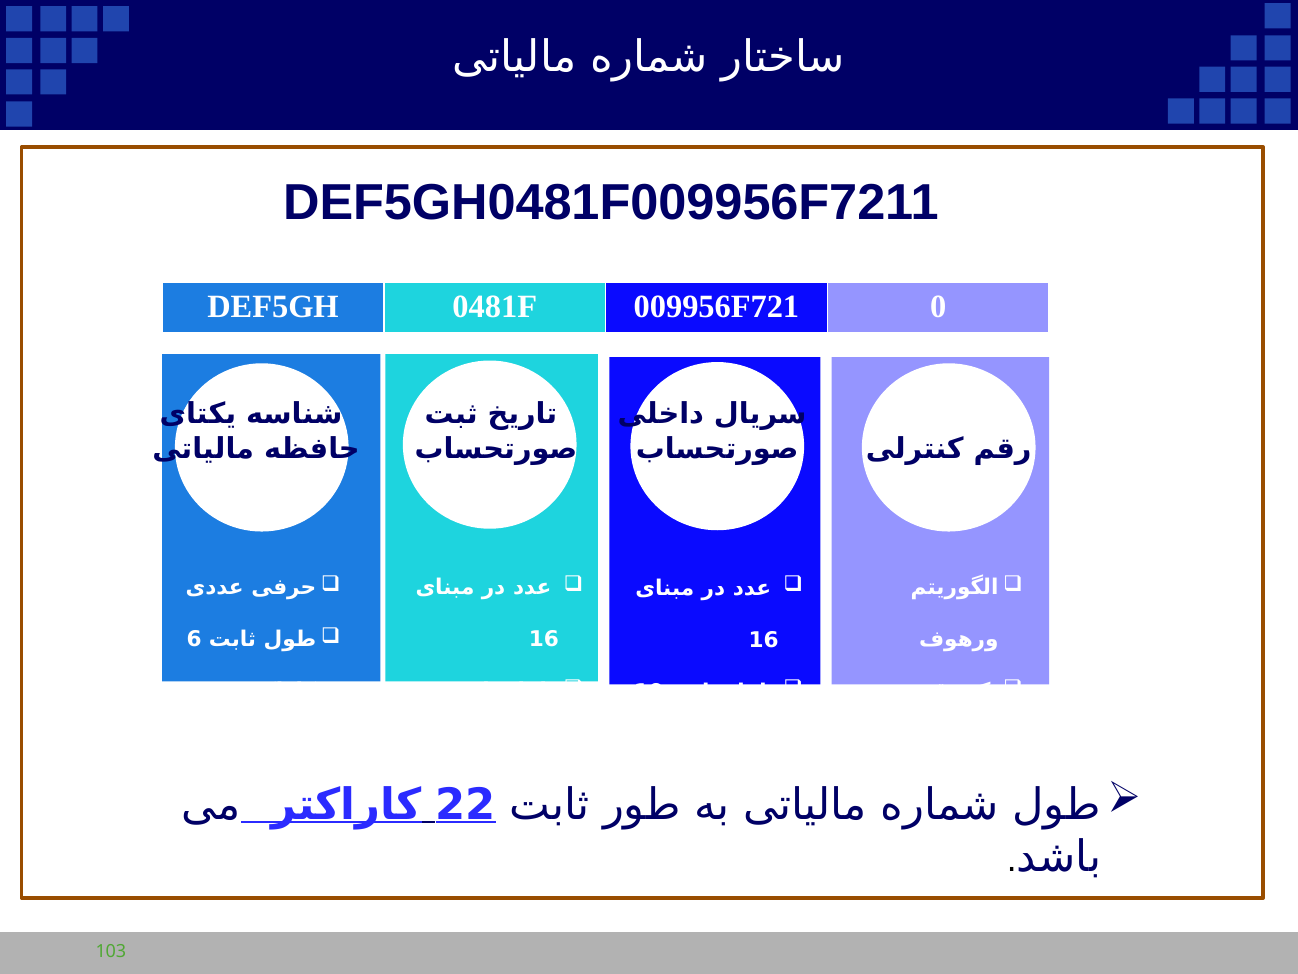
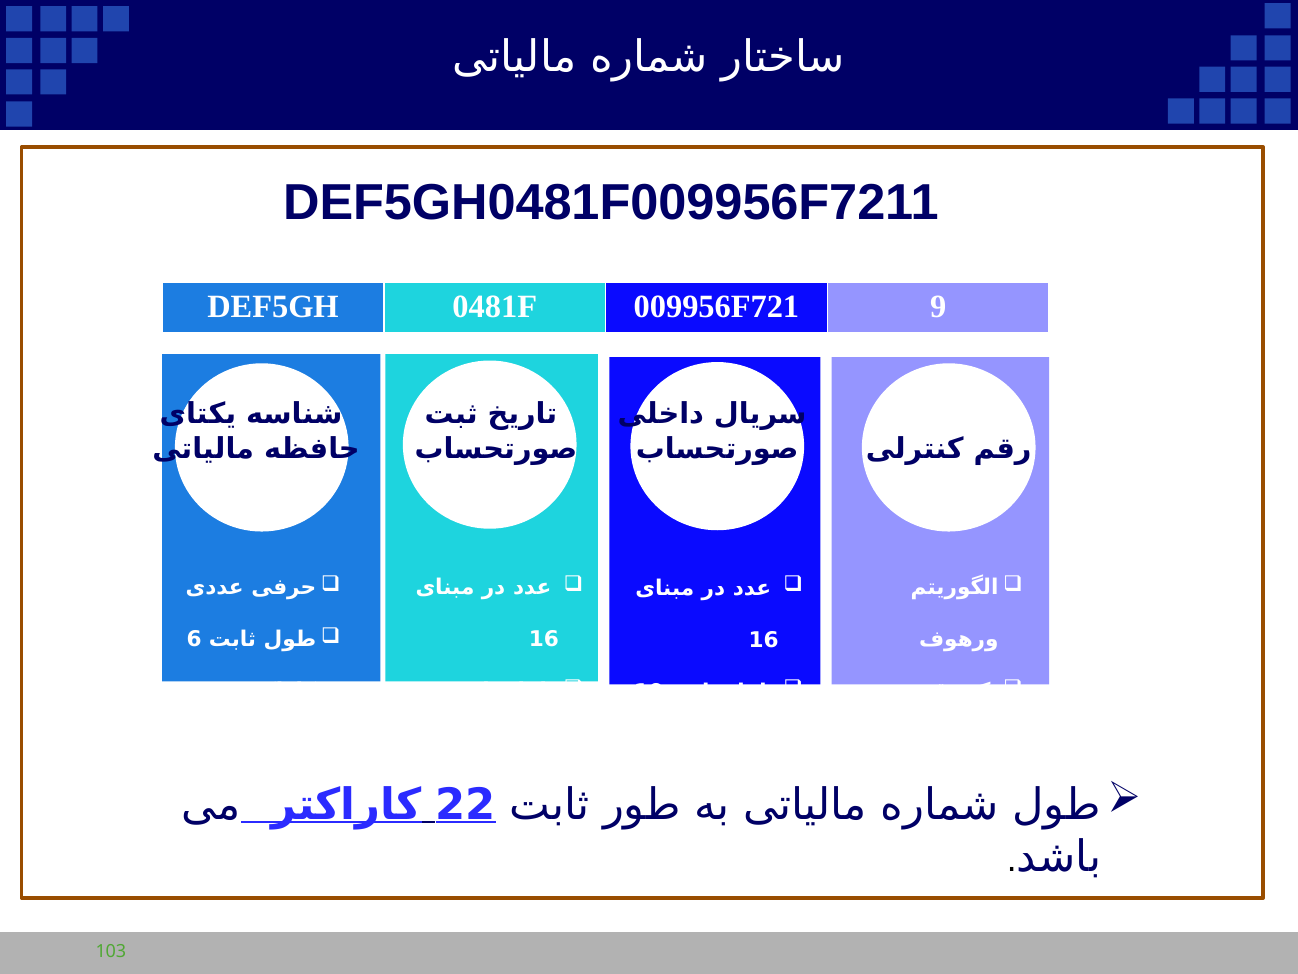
0: 0 -> 9
